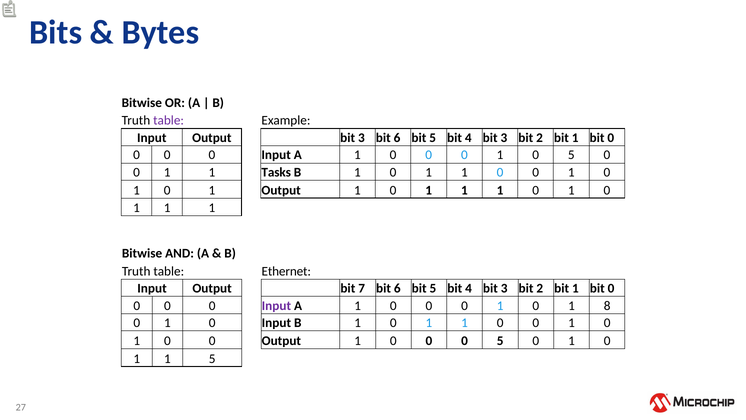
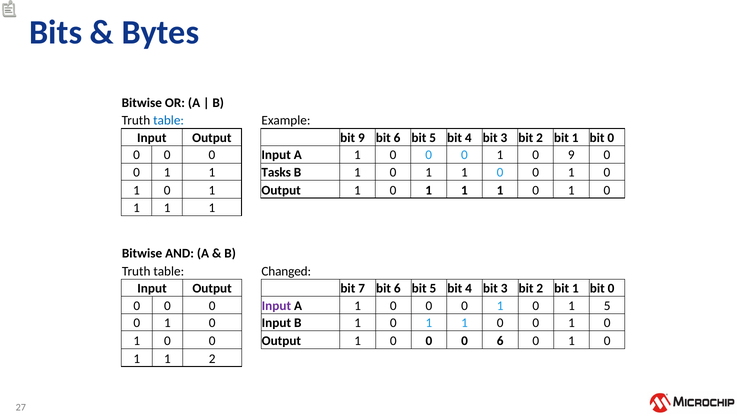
table at (169, 120) colour: purple -> blue
Output bit 3: 3 -> 9
1 0 5: 5 -> 9
Ethernet: Ethernet -> Changed
1 8: 8 -> 5
0 0 5: 5 -> 6
1 5: 5 -> 2
